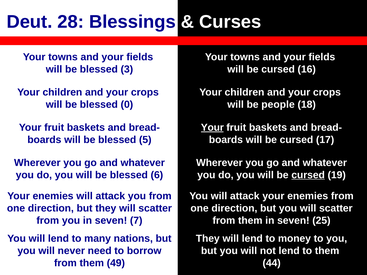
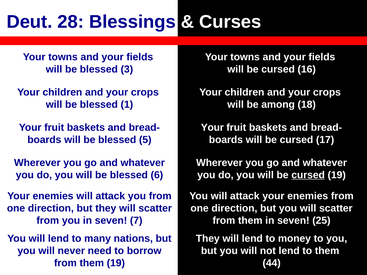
0: 0 -> 1
people: people -> among
Your at (212, 128) underline: present -> none
them 49: 49 -> 19
